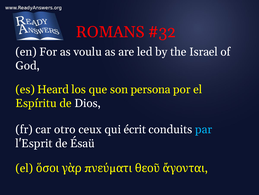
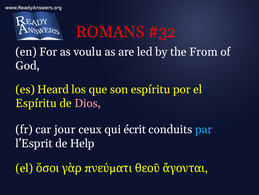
Israel: Israel -> From
son persona: persona -> espíritu
Dios colour: white -> pink
otro: otro -> jour
Ésaü: Ésaü -> Help
